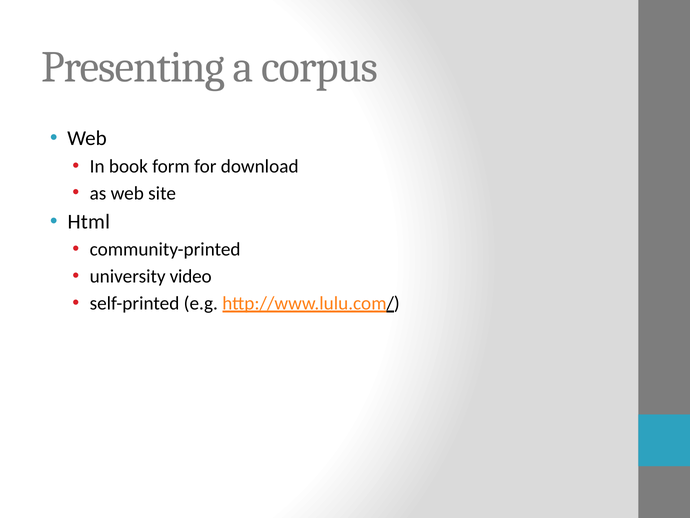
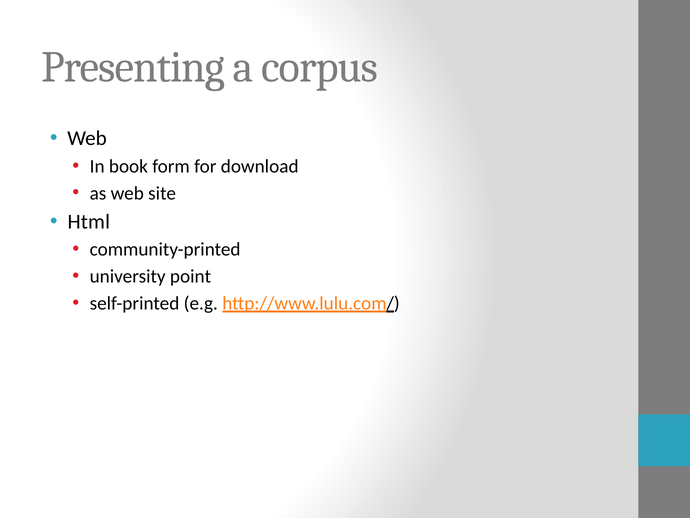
video: video -> point
